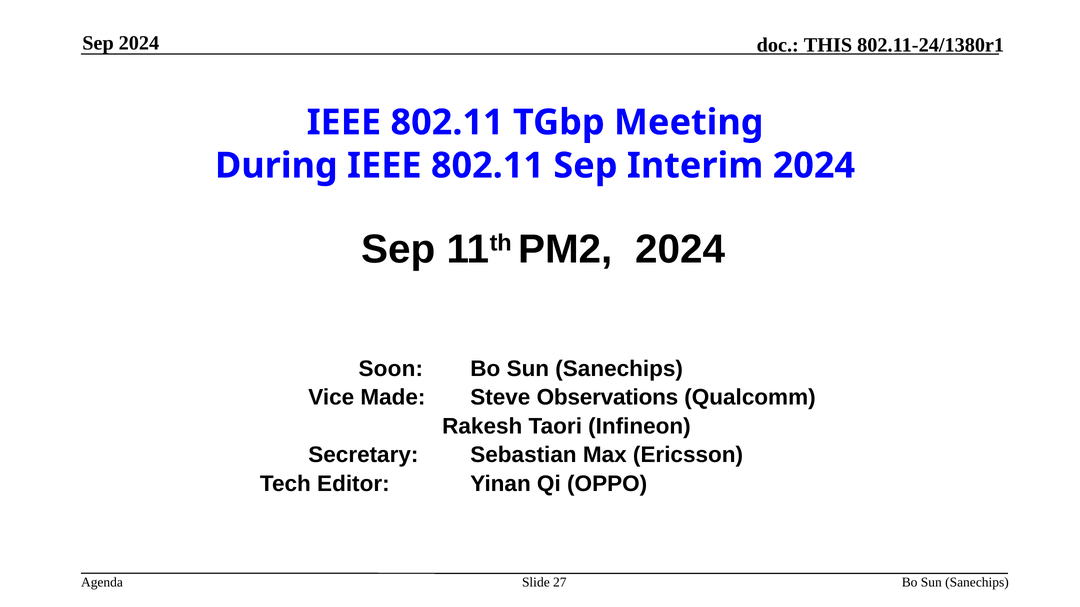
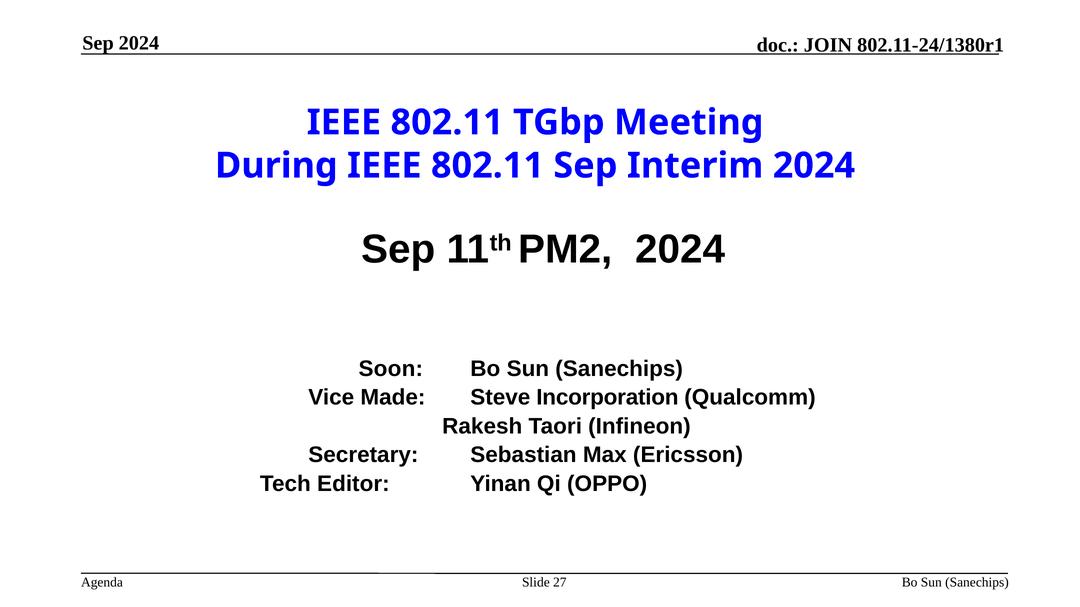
THIS: THIS -> JOIN
Observations: Observations -> Incorporation
